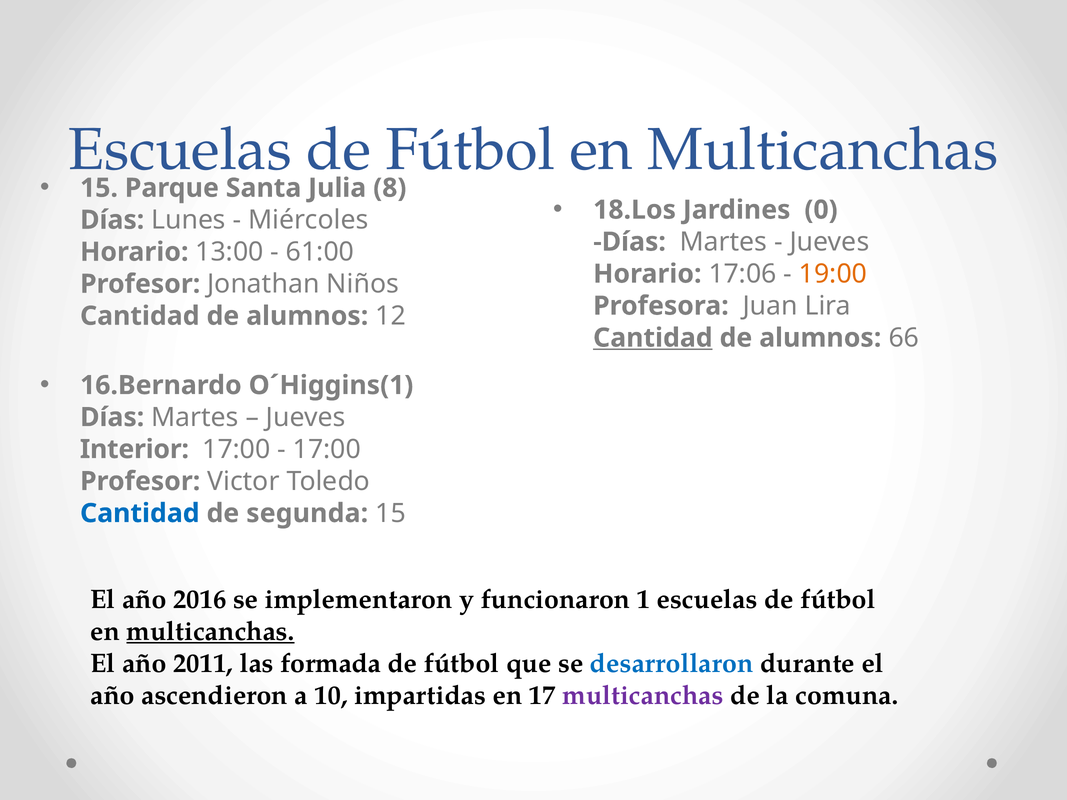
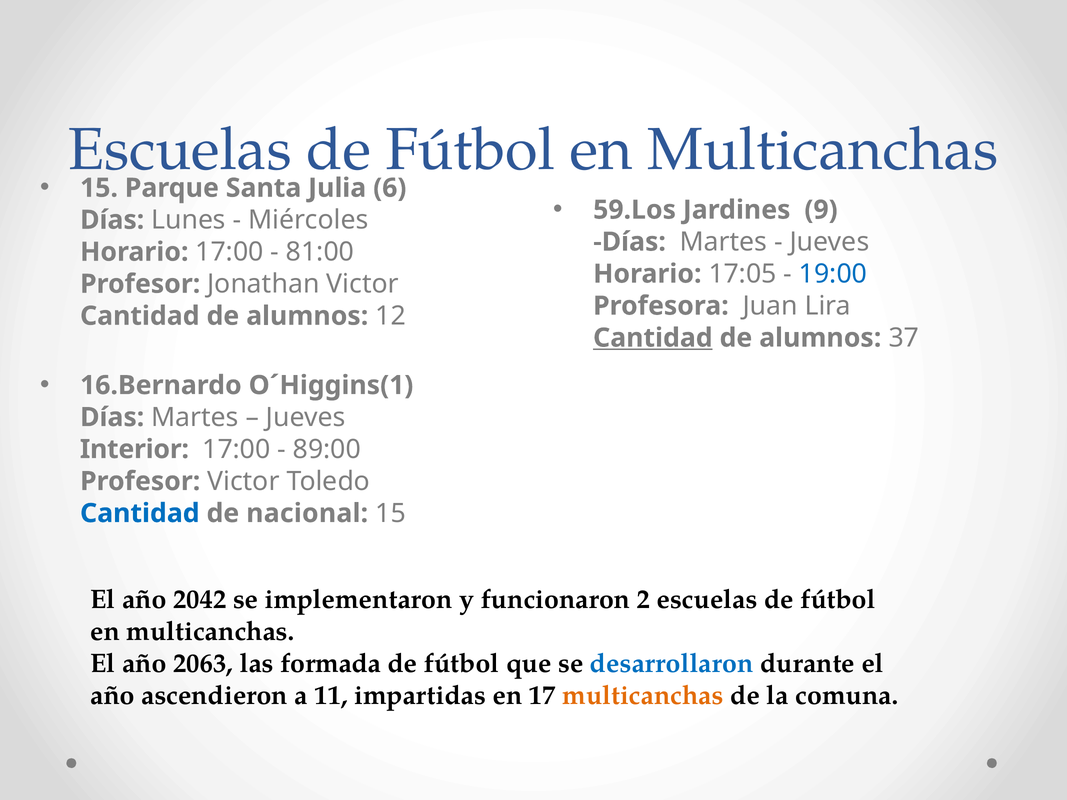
8: 8 -> 6
18.Los: 18.Los -> 59.Los
0: 0 -> 9
Horario 13:00: 13:00 -> 17:00
61:00: 61:00 -> 81:00
17:06: 17:06 -> 17:05
19:00 colour: orange -> blue
Jonathan Niños: Niños -> Victor
66: 66 -> 37
17:00 at (327, 449): 17:00 -> 89:00
segunda: segunda -> nacional
2016: 2016 -> 2042
1: 1 -> 2
multicanchas at (210, 632) underline: present -> none
2011: 2011 -> 2063
10: 10 -> 11
multicanchas at (643, 696) colour: purple -> orange
